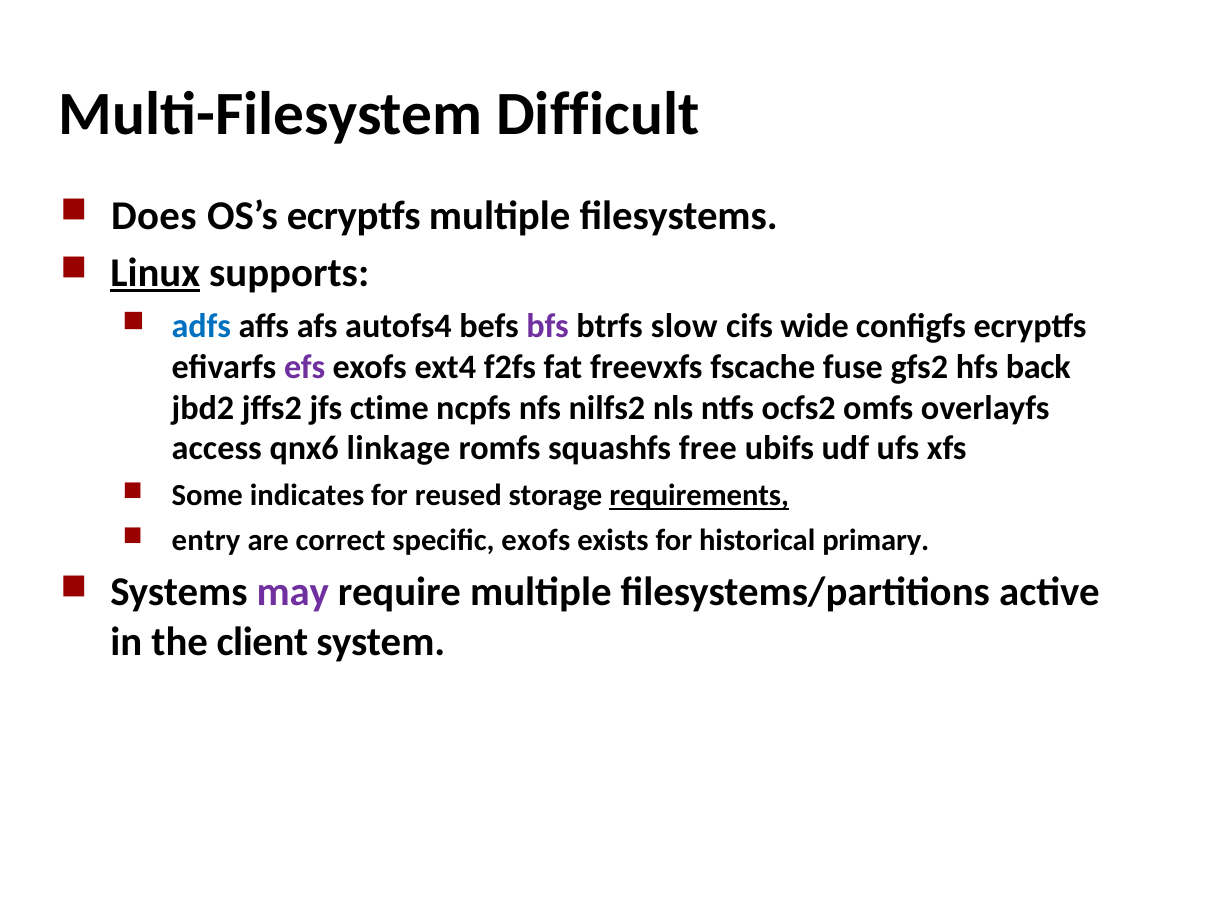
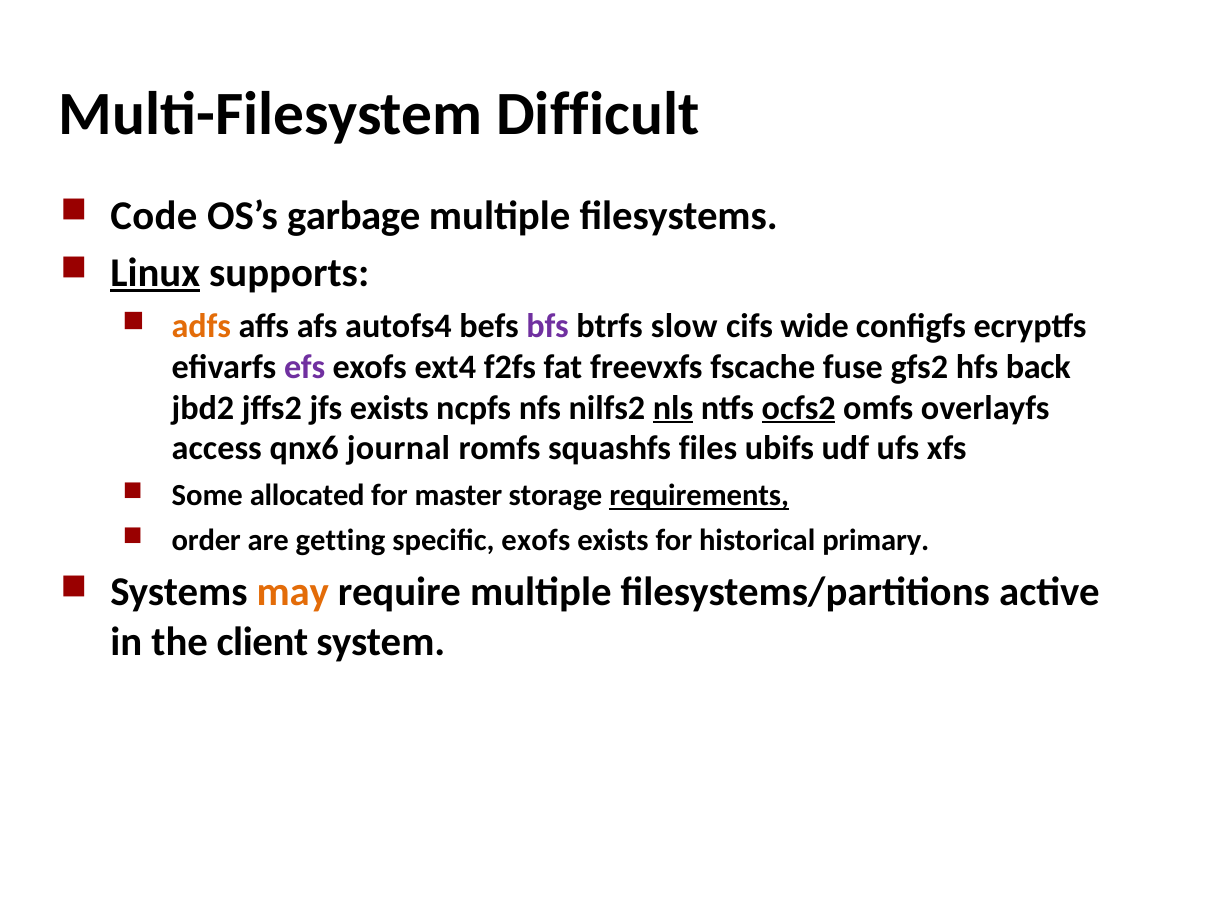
Does: Does -> Code
OS’s ecryptfs: ecryptfs -> garbage
adfs colour: blue -> orange
jfs ctime: ctime -> exists
nls underline: none -> present
ocfs2 underline: none -> present
linkage: linkage -> journal
free: free -> files
indicates: indicates -> allocated
reused: reused -> master
entry: entry -> order
correct: correct -> getting
may colour: purple -> orange
